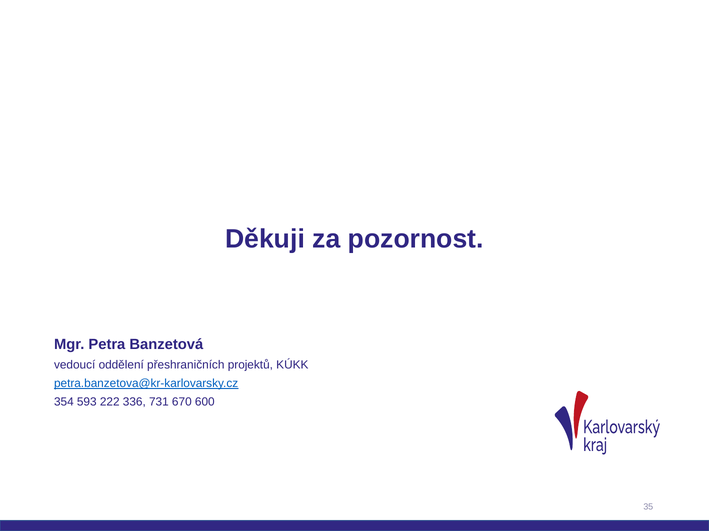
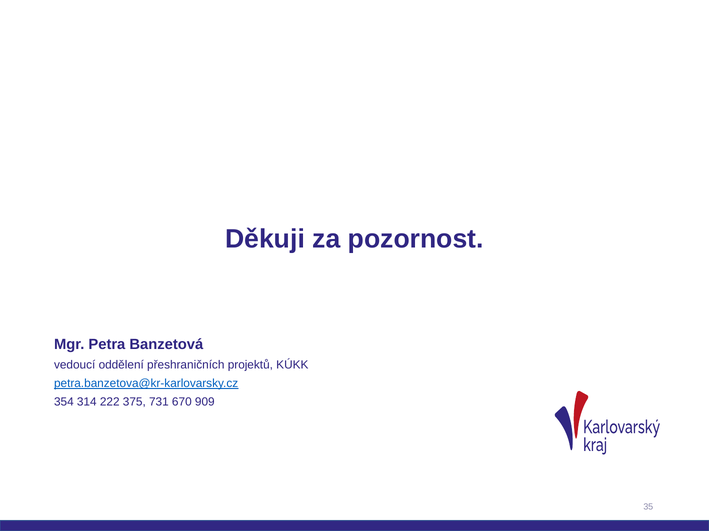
593: 593 -> 314
336: 336 -> 375
600: 600 -> 909
